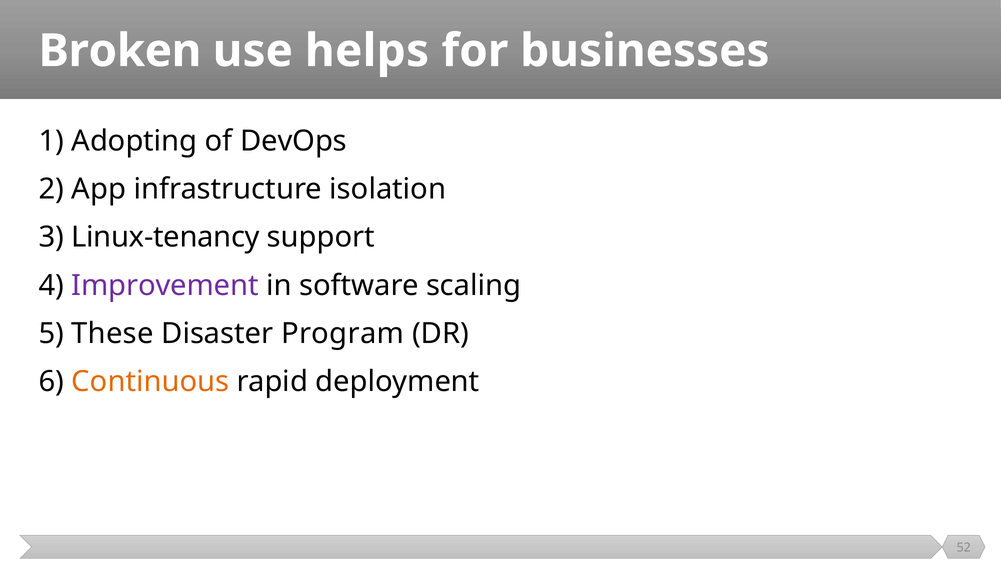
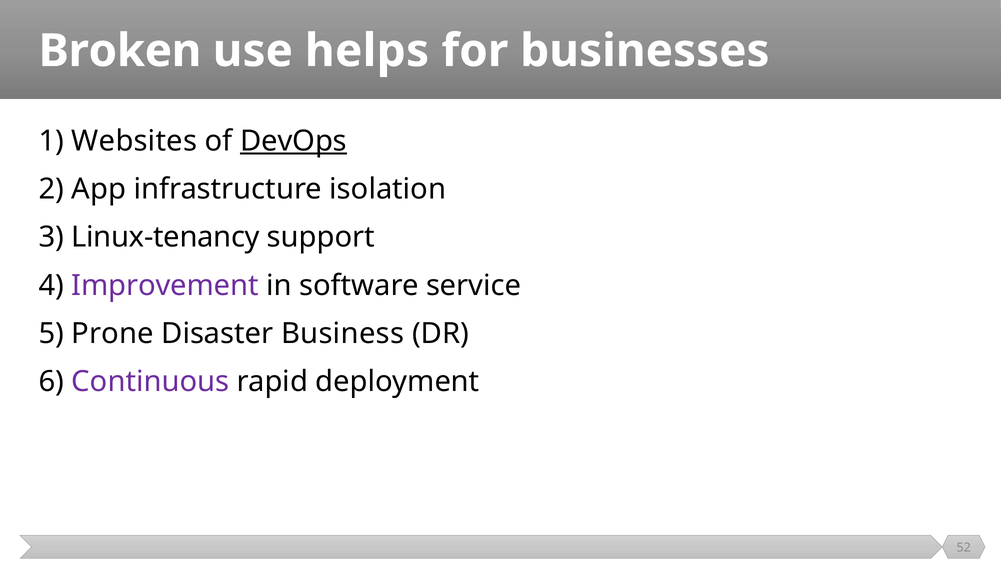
Adopting: Adopting -> Websites
DevOps underline: none -> present
scaling: scaling -> service
These: These -> Prone
Program: Program -> Business
Continuous colour: orange -> purple
